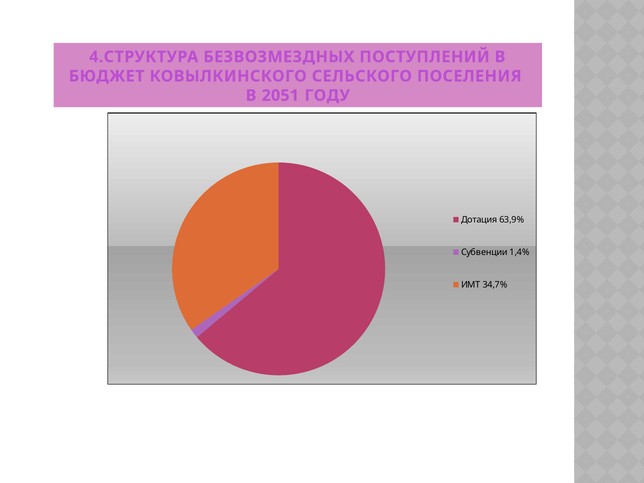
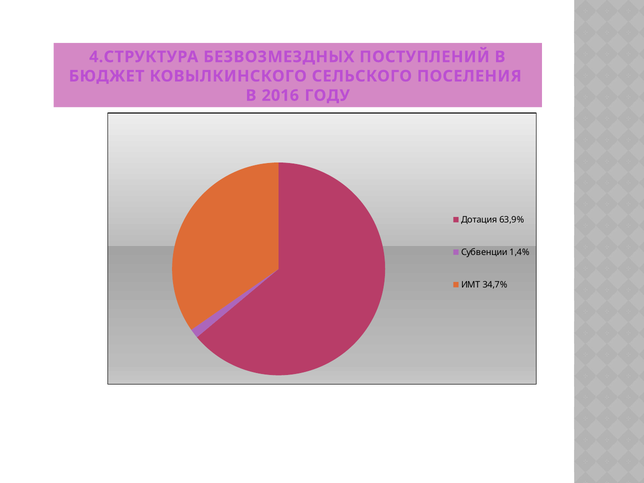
2051: 2051 -> 2016
